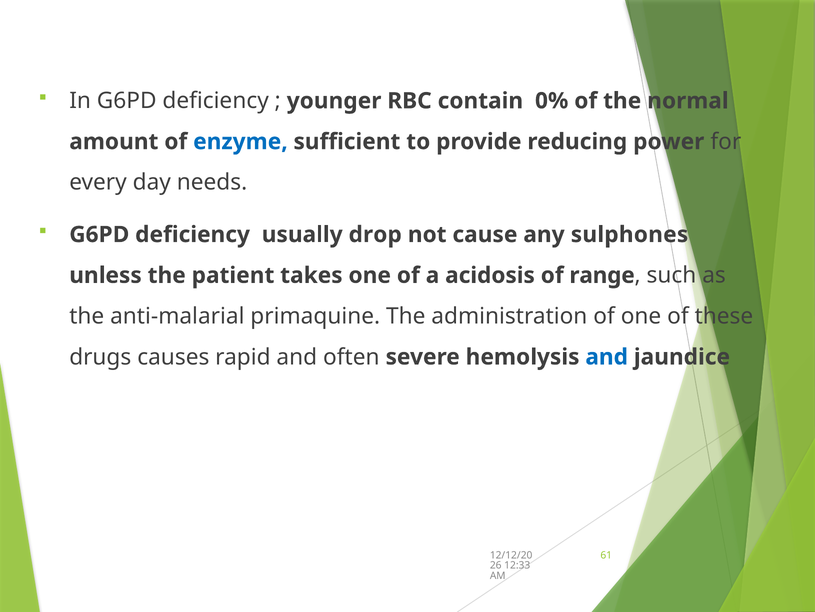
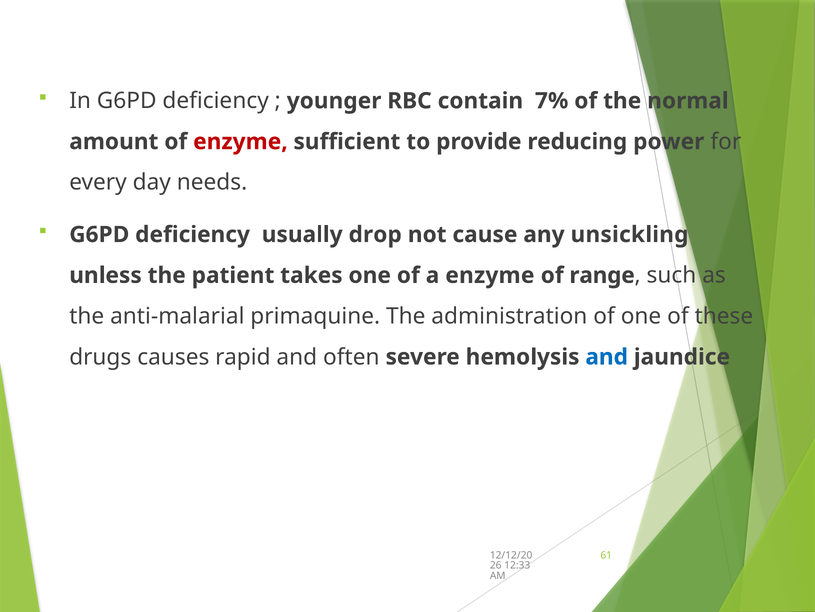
0%: 0% -> 7%
enzyme at (240, 142) colour: blue -> red
sulphones: sulphones -> unsickling
a acidosis: acidosis -> enzyme
